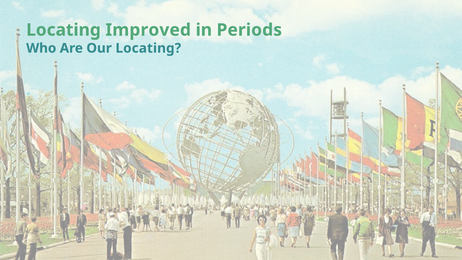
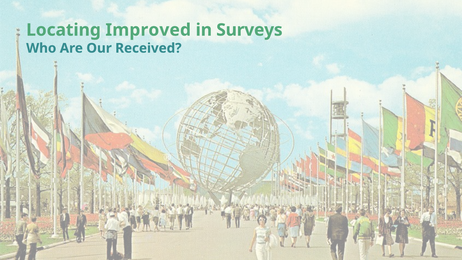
Periods: Periods -> Surveys
Our Locating: Locating -> Received
